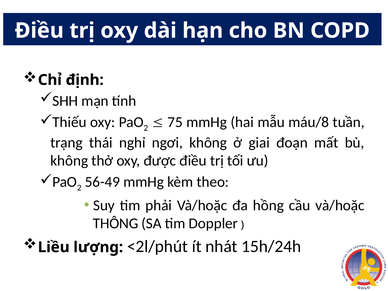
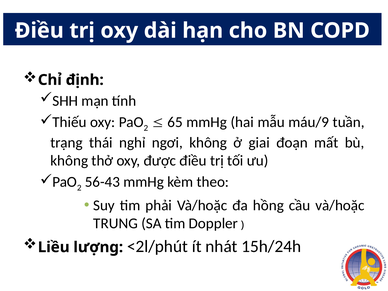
75: 75 -> 65
máu/8: máu/8 -> máu/9
56-49: 56-49 -> 56-43
THÔNG: THÔNG -> TRUNG
